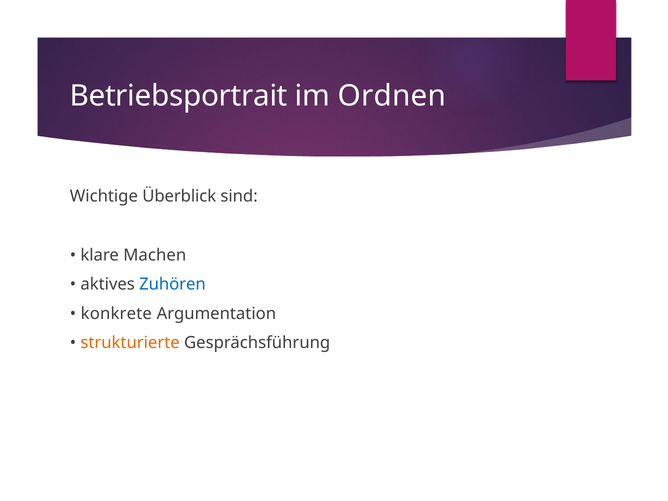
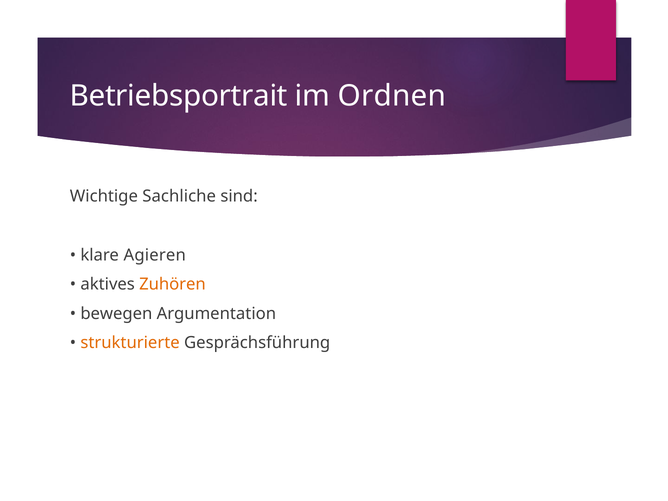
Überblick: Überblick -> Sachliche
Machen: Machen -> Agieren
Zuhören colour: blue -> orange
konkrete: konkrete -> bewegen
